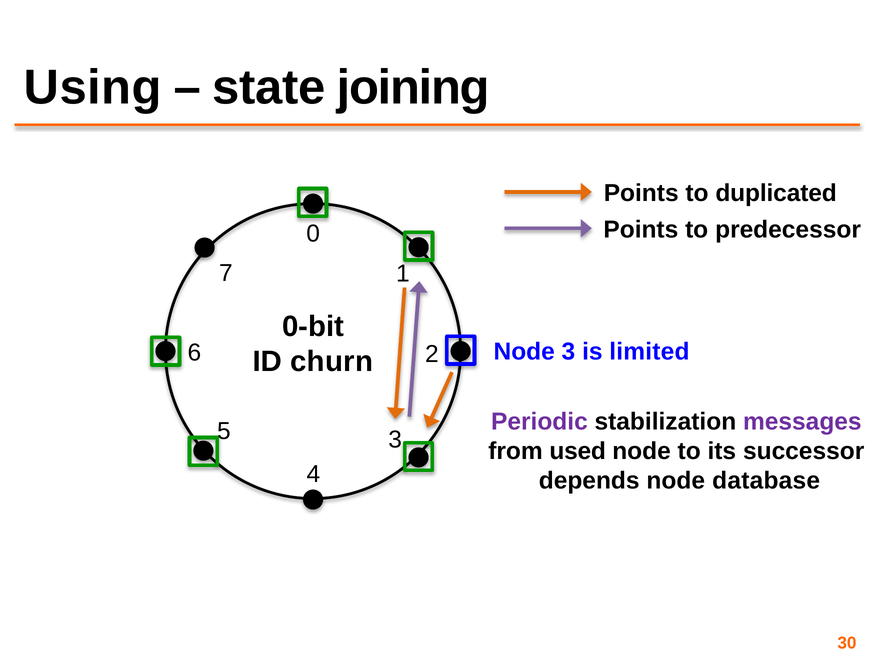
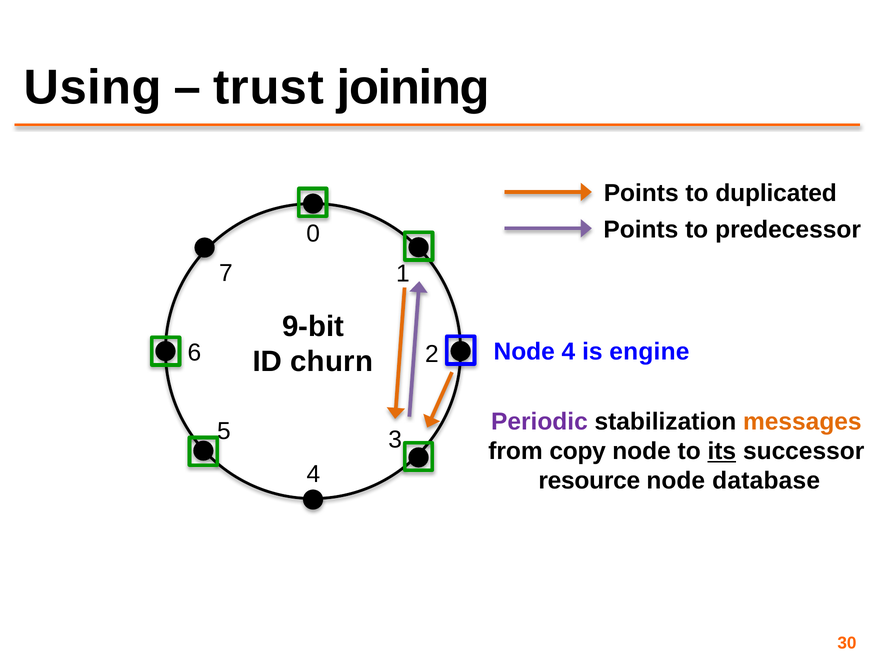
state: state -> trust
0-bit: 0-bit -> 9-bit
Node 3: 3 -> 4
limited: limited -> engine
messages colour: purple -> orange
used: used -> copy
its underline: none -> present
depends: depends -> resource
